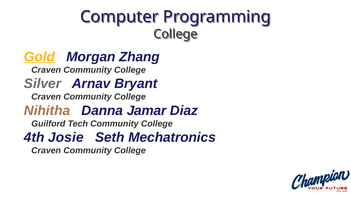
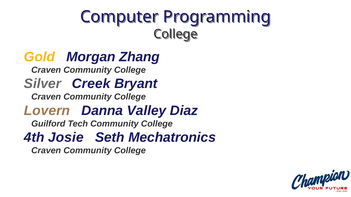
Gold underline: present -> none
Arnav: Arnav -> Creek
Nihitha: Nihitha -> Lovern
Jamar: Jamar -> Valley
